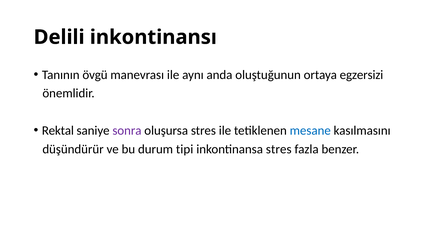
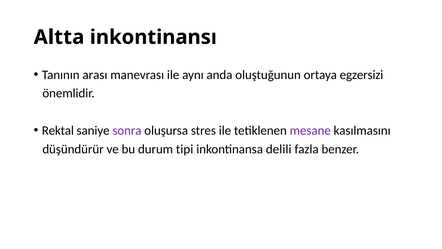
Delili: Delili -> Altta
övgü: övgü -> arası
mesane colour: blue -> purple
inkontinansa stres: stres -> delili
